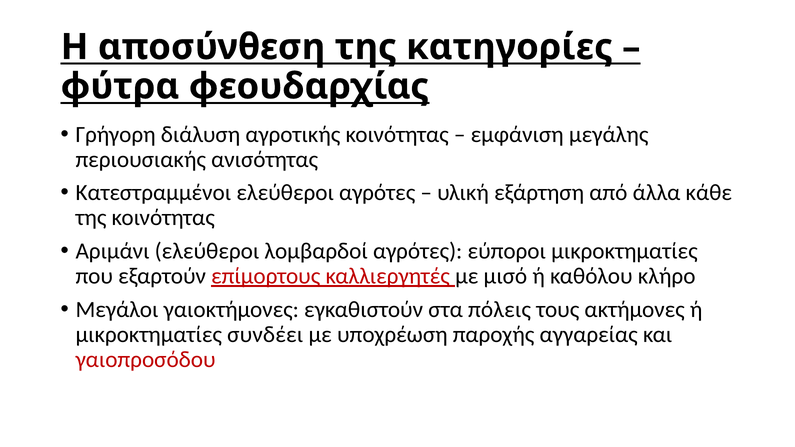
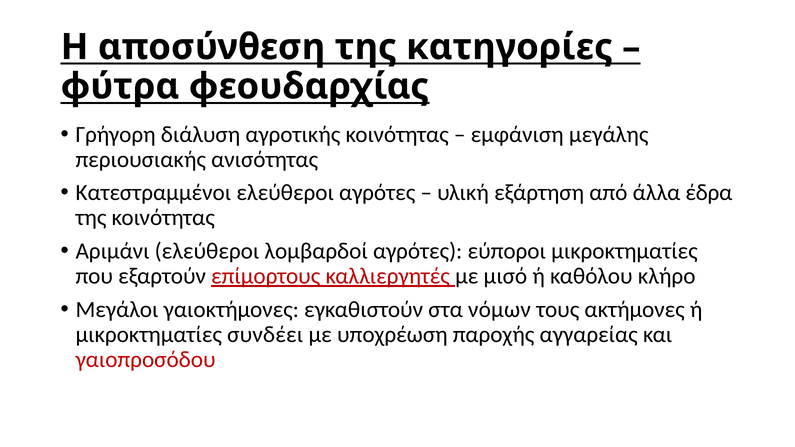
κάθε: κάθε -> έδρα
πόλεις: πόλεις -> νόμων
